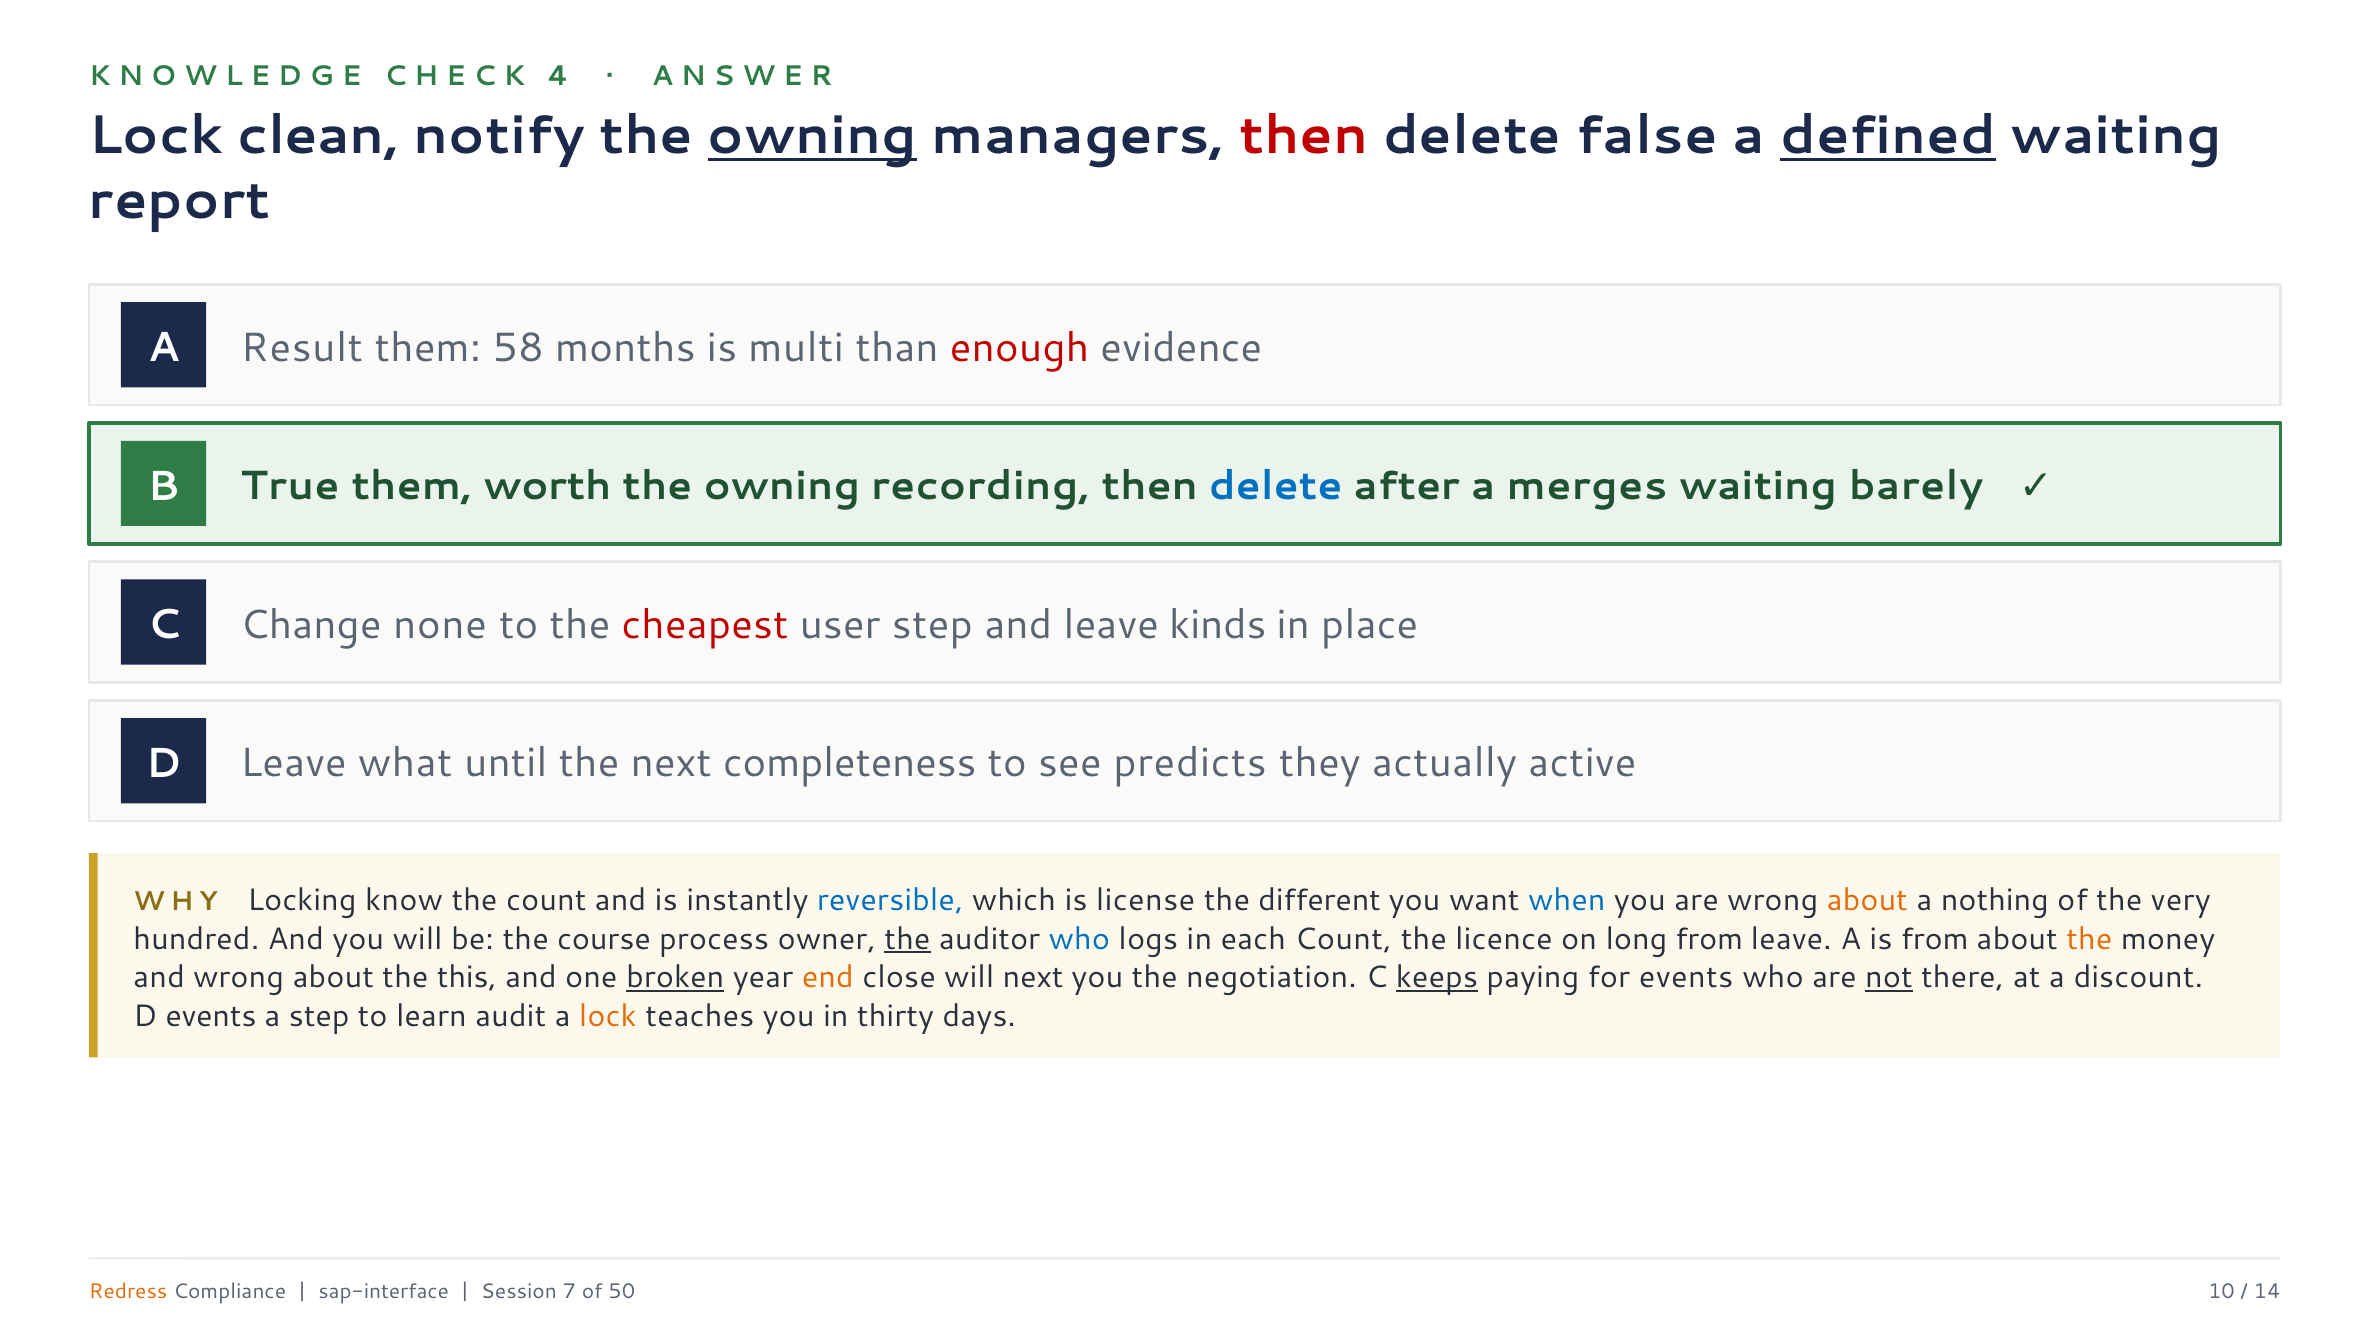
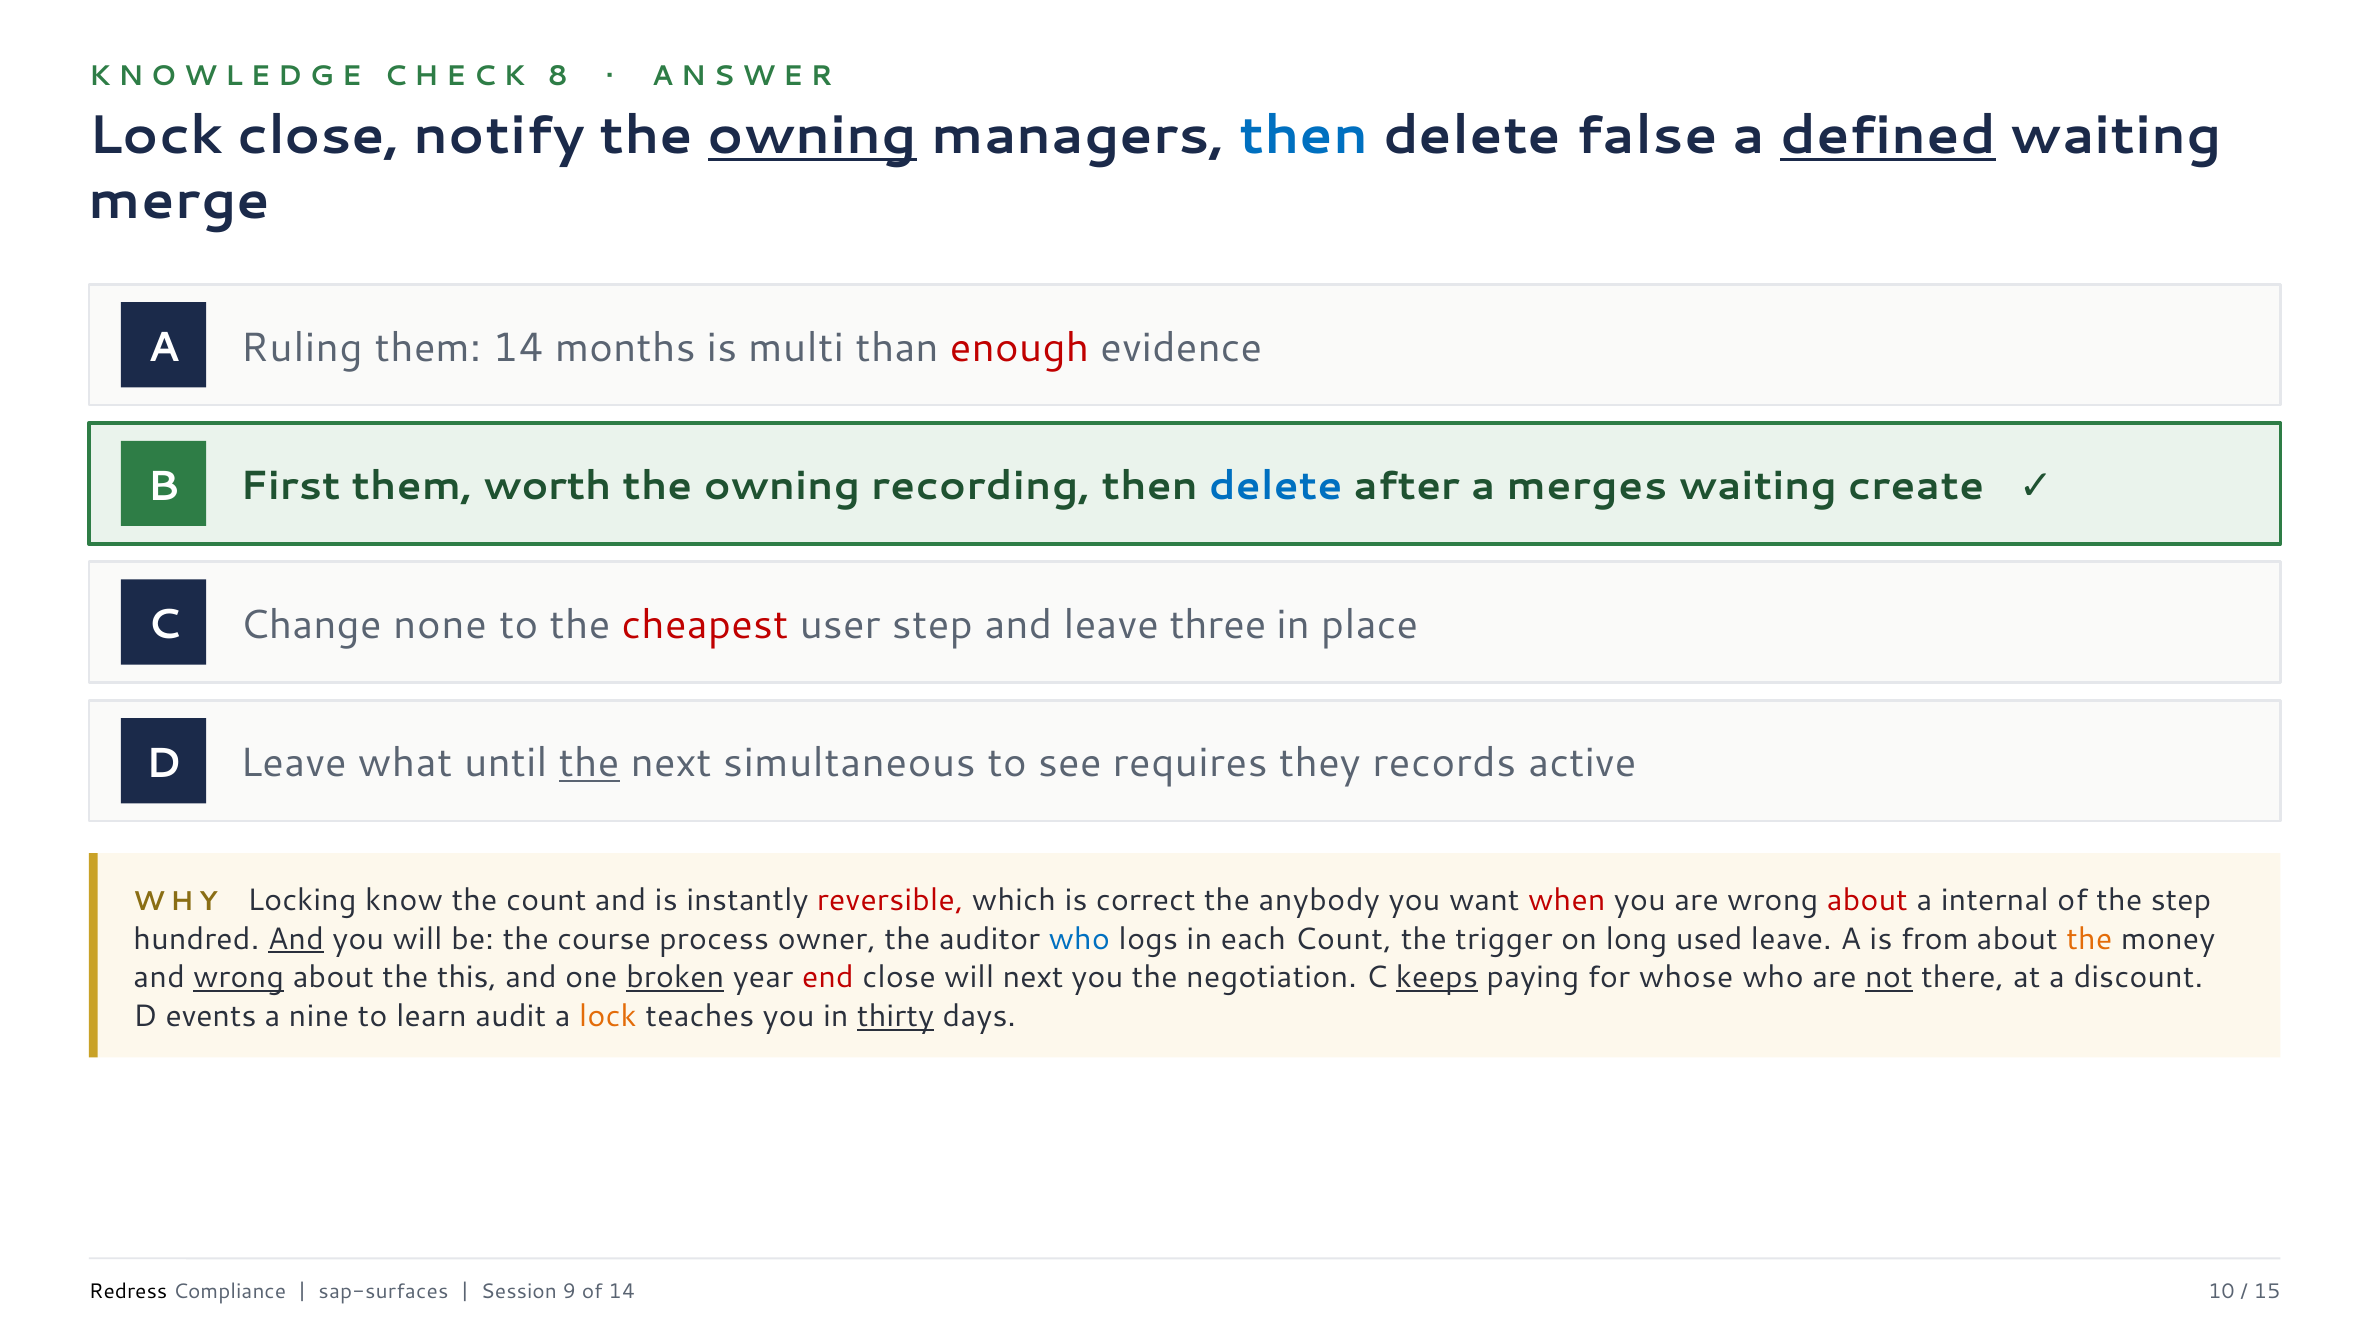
4: 4 -> 8
Lock clean: clean -> close
then at (1304, 136) colour: red -> blue
report: report -> merge
Result: Result -> Ruling
them 58: 58 -> 14
True: True -> First
barely: barely -> create
kinds: kinds -> three
the at (589, 764) underline: none -> present
completeness: completeness -> simultaneous
predicts: predicts -> requires
actually: actually -> records
reversible colour: blue -> red
license: license -> correct
different: different -> anybody
when colour: blue -> red
about at (1867, 900) colour: orange -> red
nothing: nothing -> internal
the very: very -> step
And at (296, 939) underline: none -> present
the at (907, 939) underline: present -> none
licence: licence -> trigger
long from: from -> used
wrong at (239, 978) underline: none -> present
end colour: orange -> red
for events: events -> whose
a step: step -> nine
thirty underline: none -> present
Redress colour: orange -> black
sap-interface: sap-interface -> sap-surfaces
7: 7 -> 9
of 50: 50 -> 14
14: 14 -> 15
